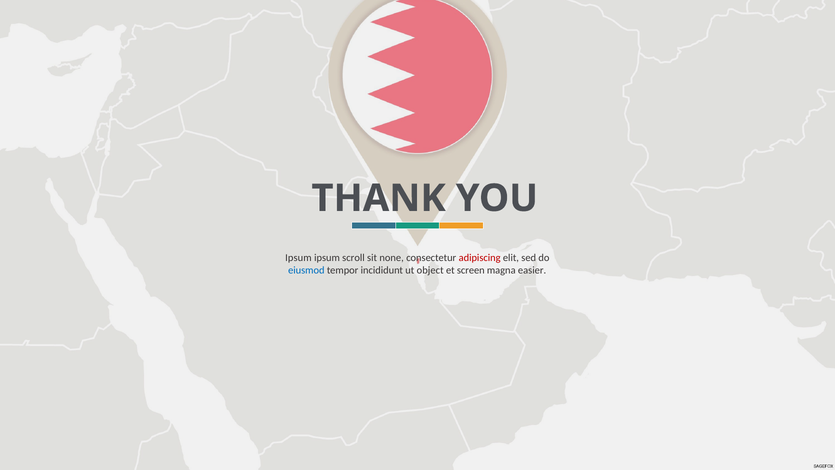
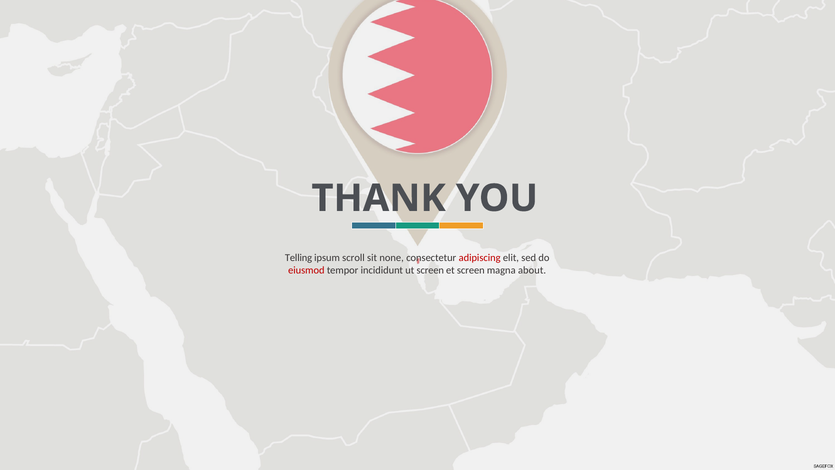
Ipsum at (298, 258): Ipsum -> Telling
eiusmod colour: blue -> red
ut object: object -> screen
easier: easier -> about
